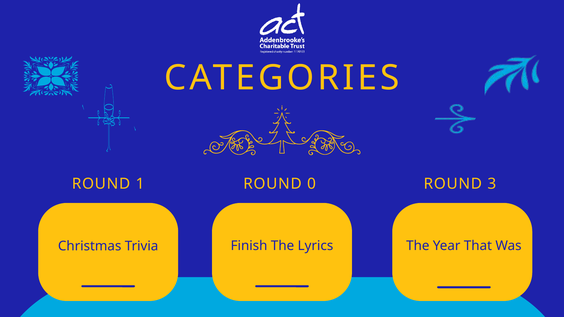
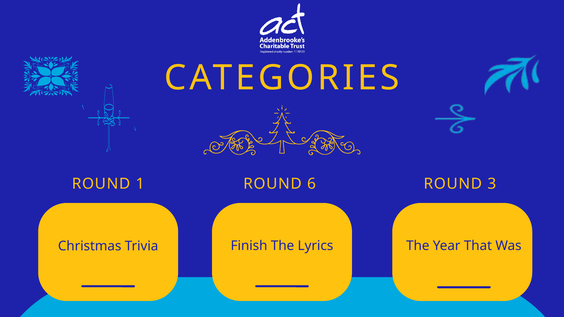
0: 0 -> 6
